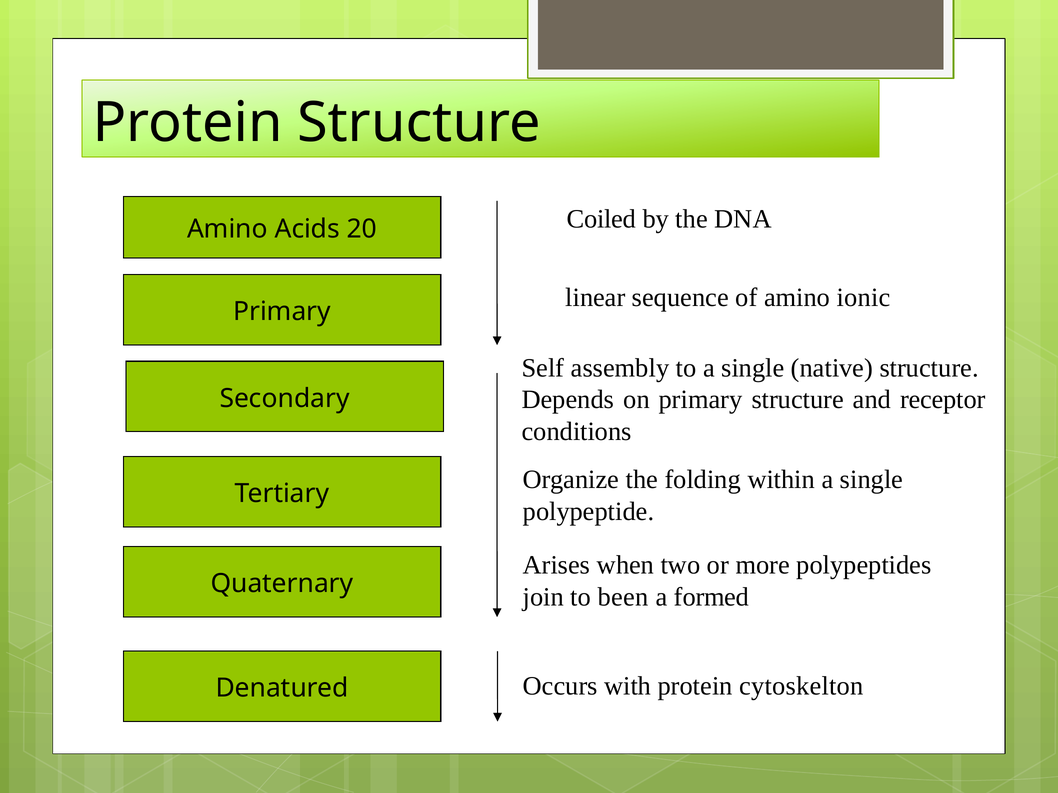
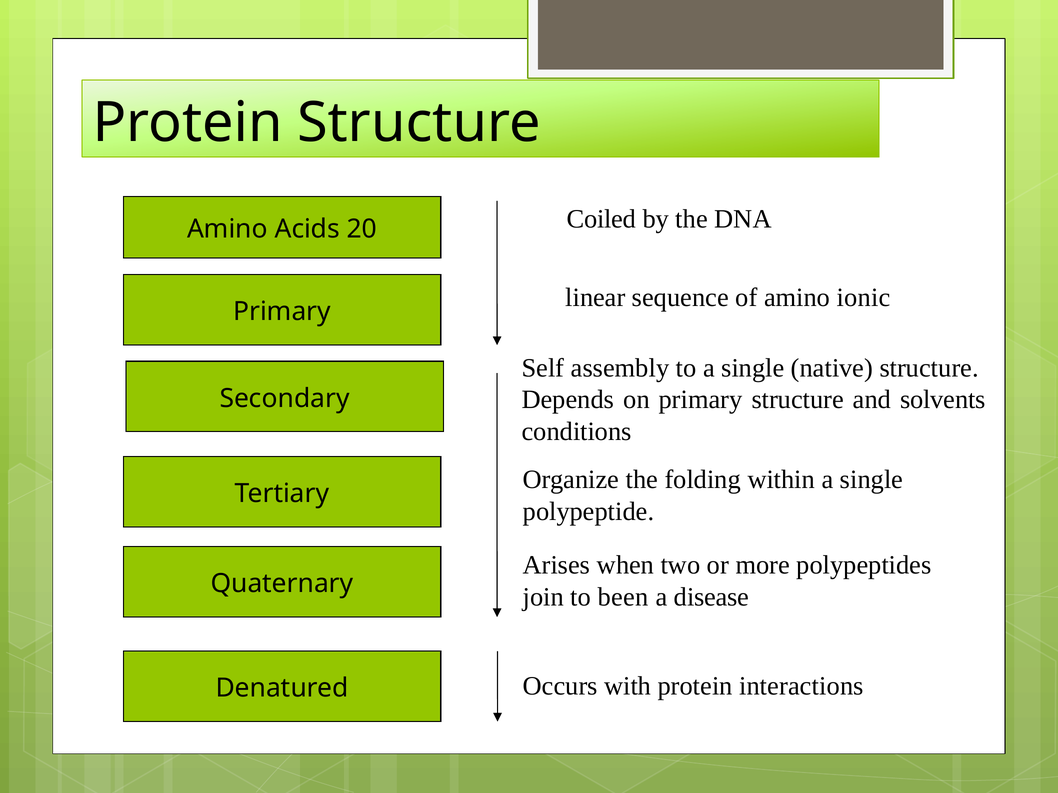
receptor: receptor -> solvents
formed: formed -> disease
cytoskelton: cytoskelton -> interactions
